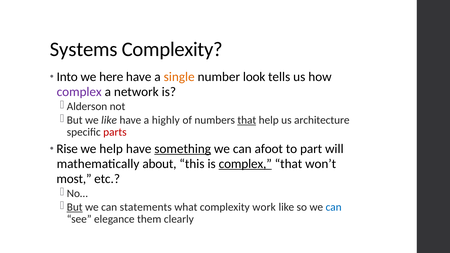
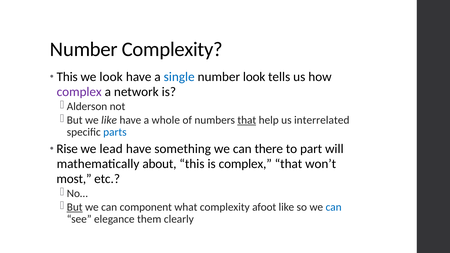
Systems at (84, 49): Systems -> Number
Into at (67, 77): Into -> This
we here: here -> look
single colour: orange -> blue
highly: highly -> whole
architecture: architecture -> interrelated
parts colour: red -> blue
we help: help -> lead
something underline: present -> none
afoot: afoot -> there
complex at (245, 164) underline: present -> none
statements: statements -> component
work: work -> afoot
